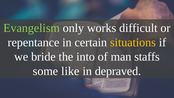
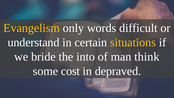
Evangelism colour: light green -> yellow
works: works -> words
repentance: repentance -> understand
staffs: staffs -> think
like: like -> cost
